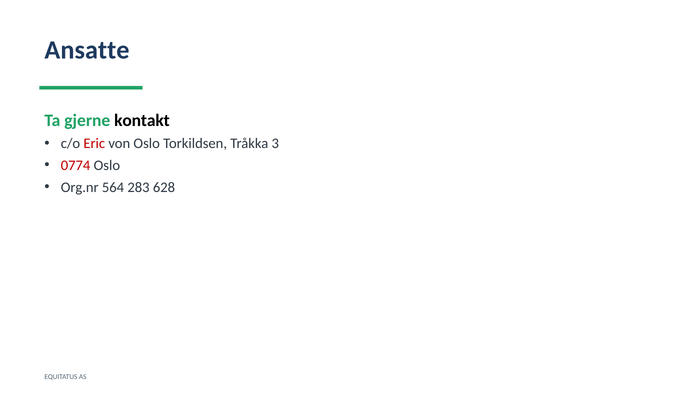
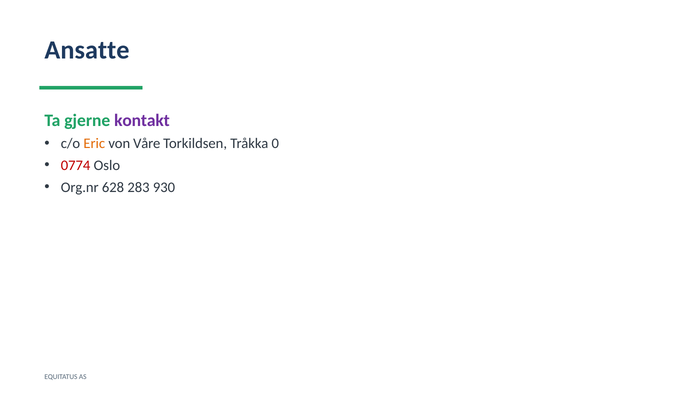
kontakt colour: black -> purple
Eric colour: red -> orange
von Oslo: Oslo -> Våre
3: 3 -> 0
564: 564 -> 628
628: 628 -> 930
